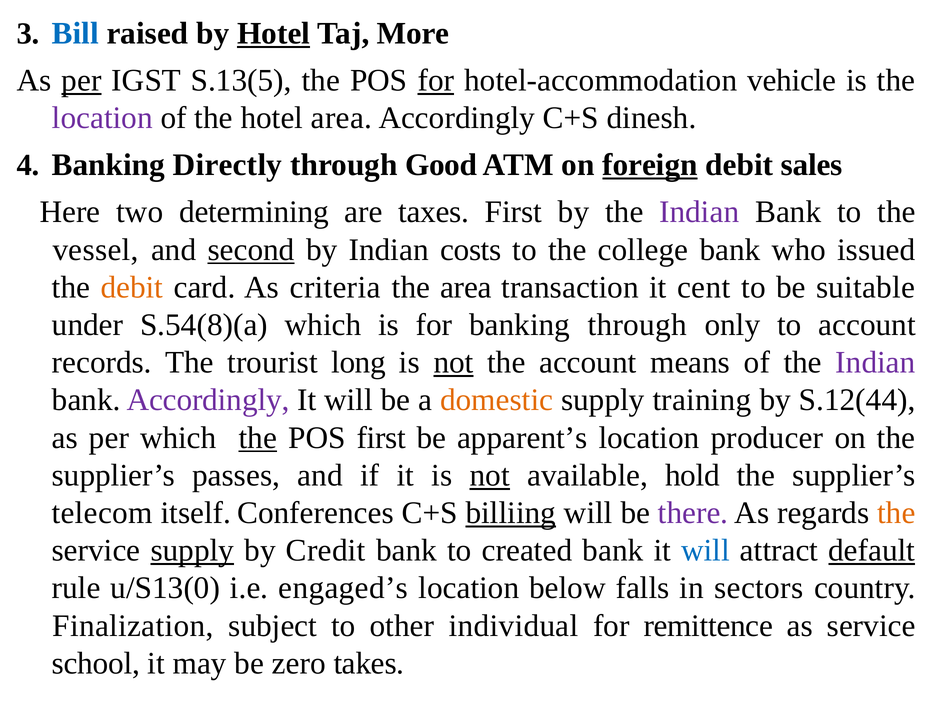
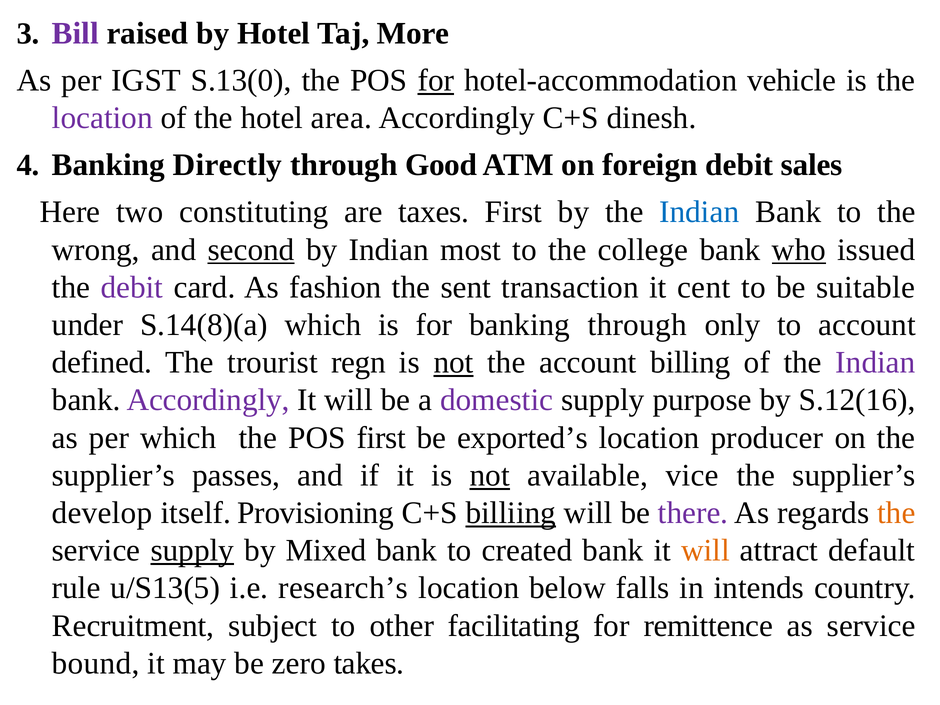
Bill colour: blue -> purple
Hotel at (274, 34) underline: present -> none
per at (81, 81) underline: present -> none
S.13(5: S.13(5 -> S.13(0
foreign underline: present -> none
determining: determining -> constituting
Indian at (699, 212) colour: purple -> blue
vessel: vessel -> wrong
costs: costs -> most
who underline: none -> present
debit at (132, 287) colour: orange -> purple
criteria: criteria -> fashion
the area: area -> sent
S.54(8)(a: S.54(8)(a -> S.14(8)(a
records: records -> defined
long: long -> regn
means: means -> billing
domestic colour: orange -> purple
training: training -> purpose
S.12(44: S.12(44 -> S.12(16
the at (258, 438) underline: present -> none
apparent’s: apparent’s -> exported’s
hold: hold -> vice
telecom: telecom -> develop
Conferences: Conferences -> Provisioning
Credit: Credit -> Mixed
will at (705, 551) colour: blue -> orange
default underline: present -> none
u/S13(0: u/S13(0 -> u/S13(5
engaged’s: engaged’s -> research’s
sectors: sectors -> intends
Finalization: Finalization -> Recruitment
individual: individual -> facilitating
school: school -> bound
